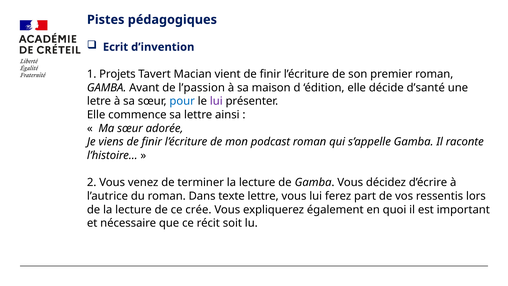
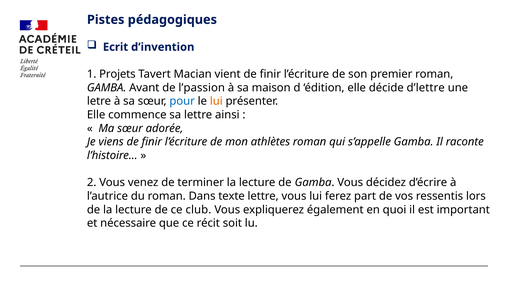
d’santé: d’santé -> d’lettre
lui at (216, 101) colour: purple -> orange
podcast: podcast -> athlètes
crée: crée -> club
